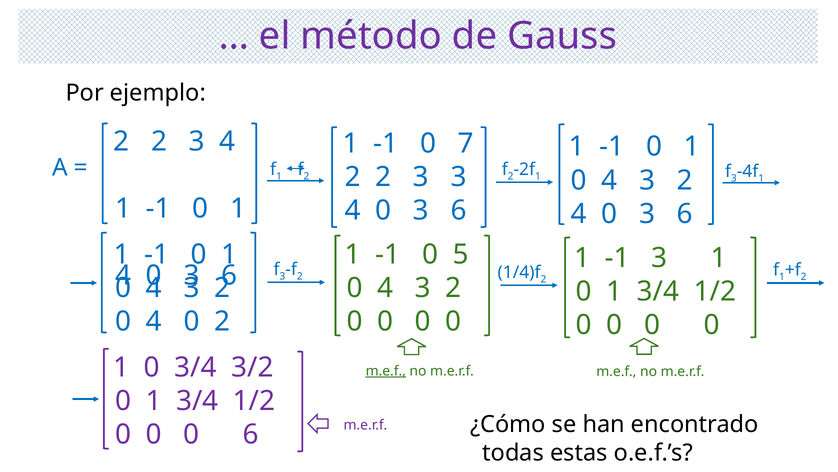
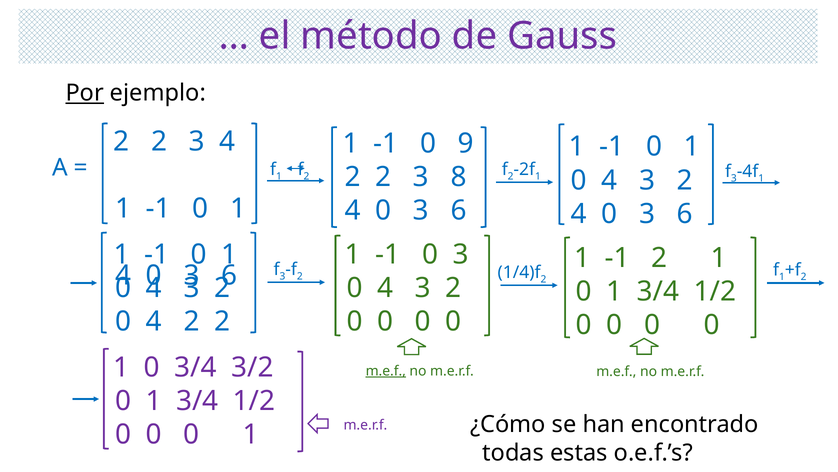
Por underline: none -> present
7: 7 -> 9
3 3: 3 -> 8
-1 0 5: 5 -> 3
-1 3: 3 -> 2
0 4 0: 0 -> 2
6 at (251, 434): 6 -> 1
